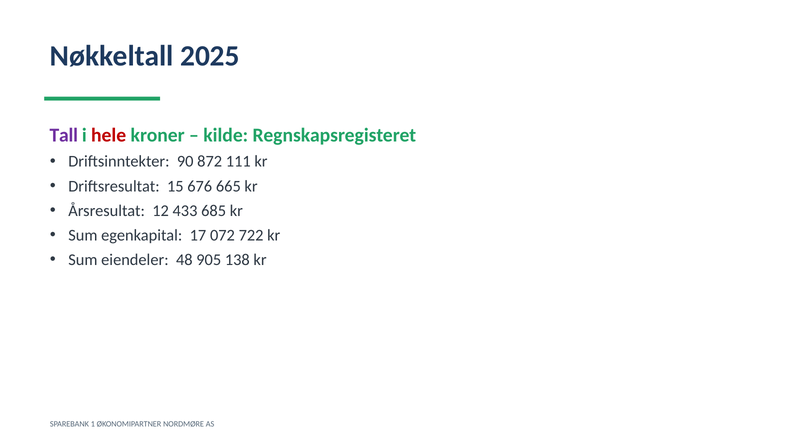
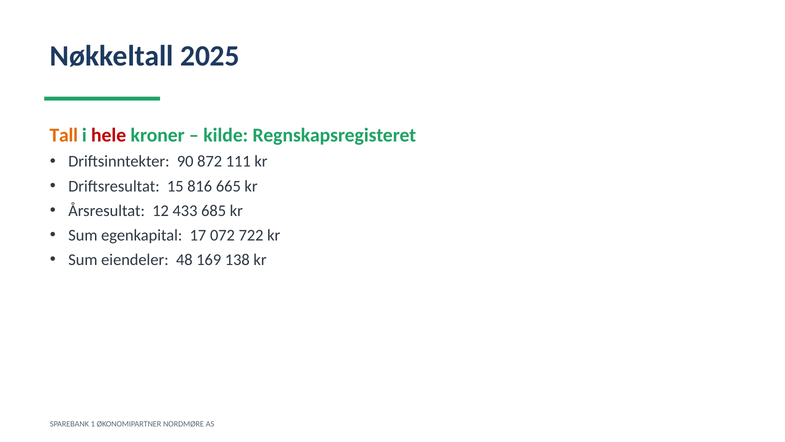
Tall colour: purple -> orange
676: 676 -> 816
905: 905 -> 169
